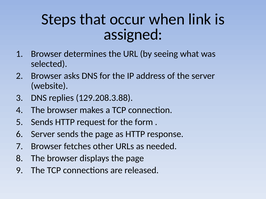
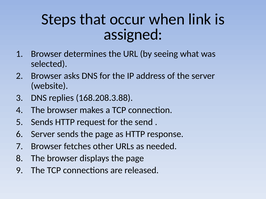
129.208.3.88: 129.208.3.88 -> 168.208.3.88
form: form -> send
